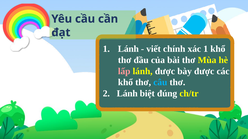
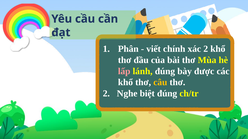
Lánh at (128, 49): Lánh -> Phân
xác 1: 1 -> 2
lánh được: được -> đúng
câu colour: light blue -> yellow
2 Lánh: Lánh -> Nghe
